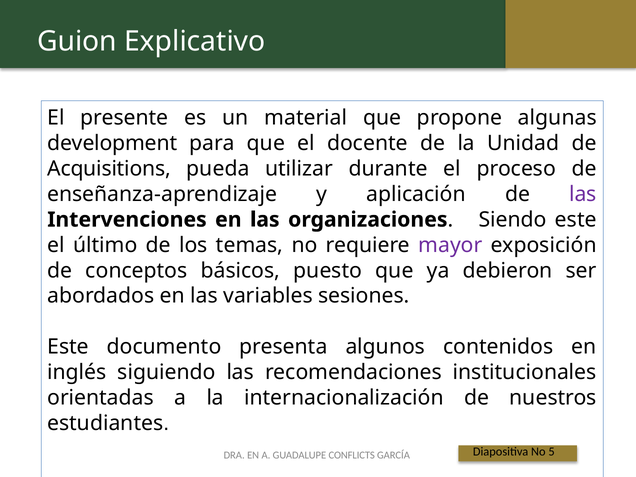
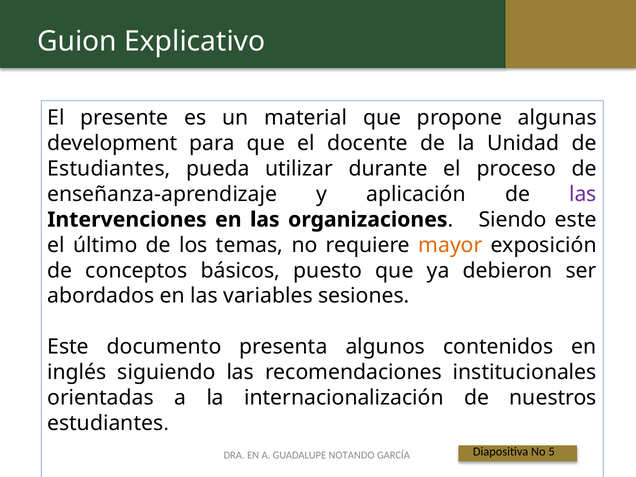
Acquisitions at (109, 169): Acquisitions -> Estudiantes
mayor colour: purple -> orange
CONFLICTS: CONFLICTS -> NOTANDO
